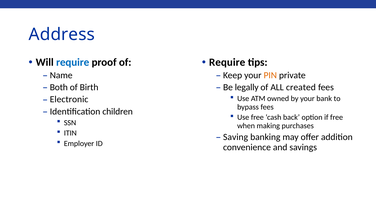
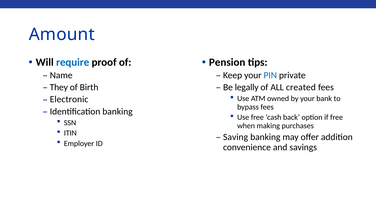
Address: Address -> Amount
Require at (227, 62): Require -> Pension
PIN colour: orange -> blue
Both: Both -> They
Identification children: children -> banking
